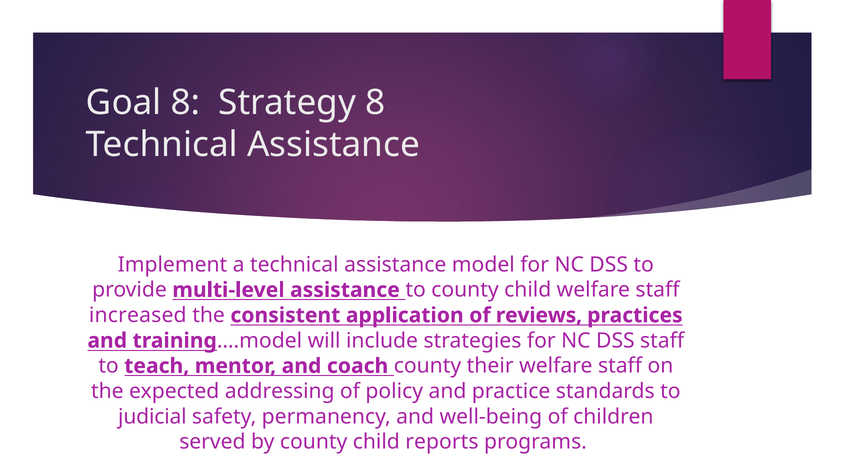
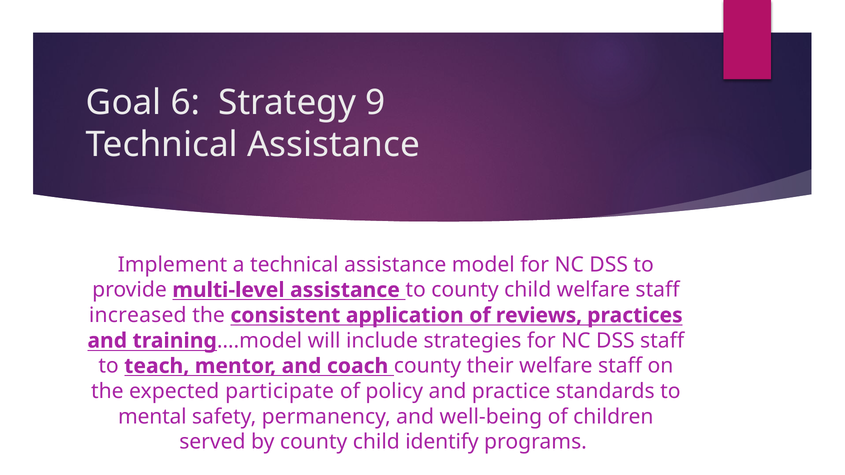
Goal 8: 8 -> 6
Strategy 8: 8 -> 9
addressing: addressing -> participate
judicial: judicial -> mental
reports: reports -> identify
